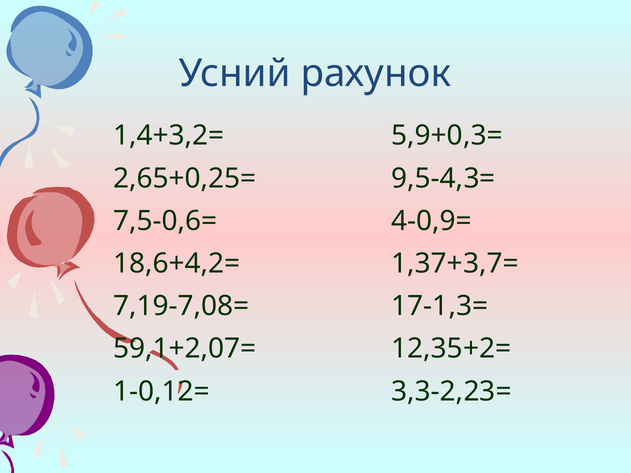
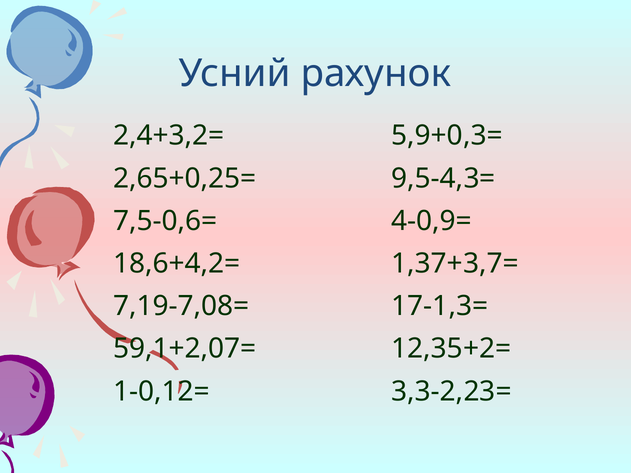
1,4+3,2=: 1,4+3,2= -> 2,4+3,2=
